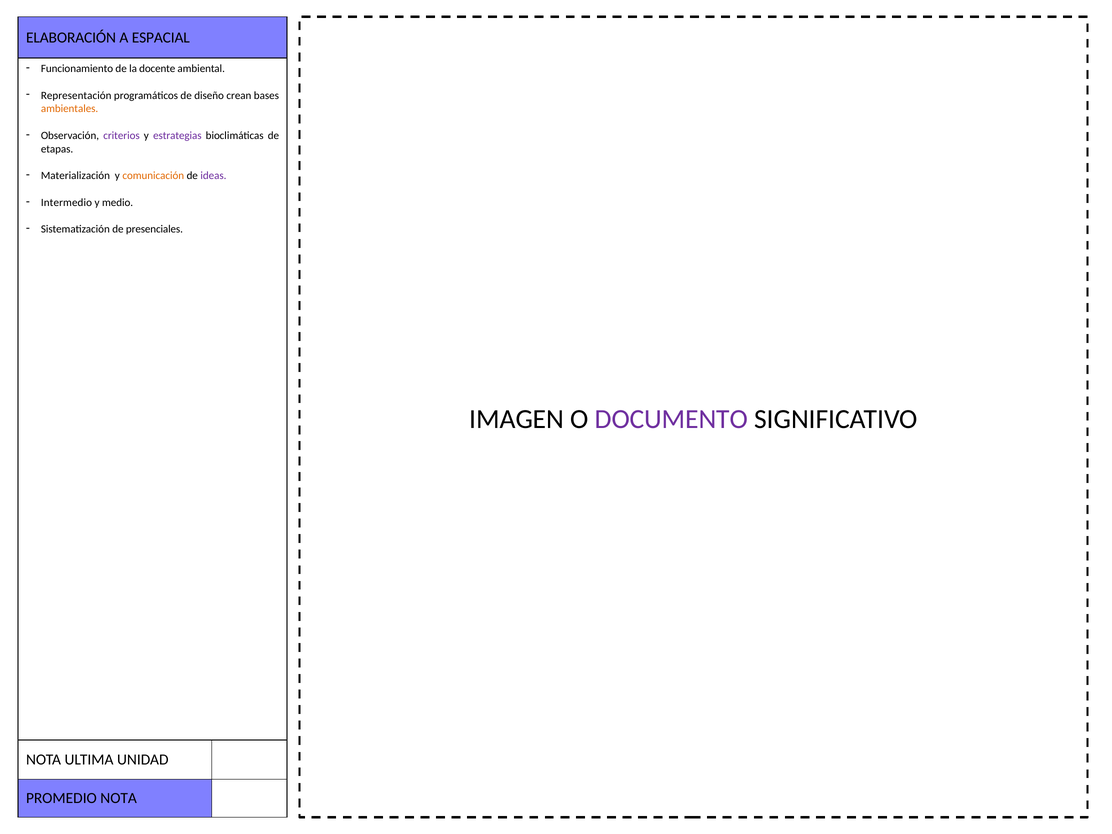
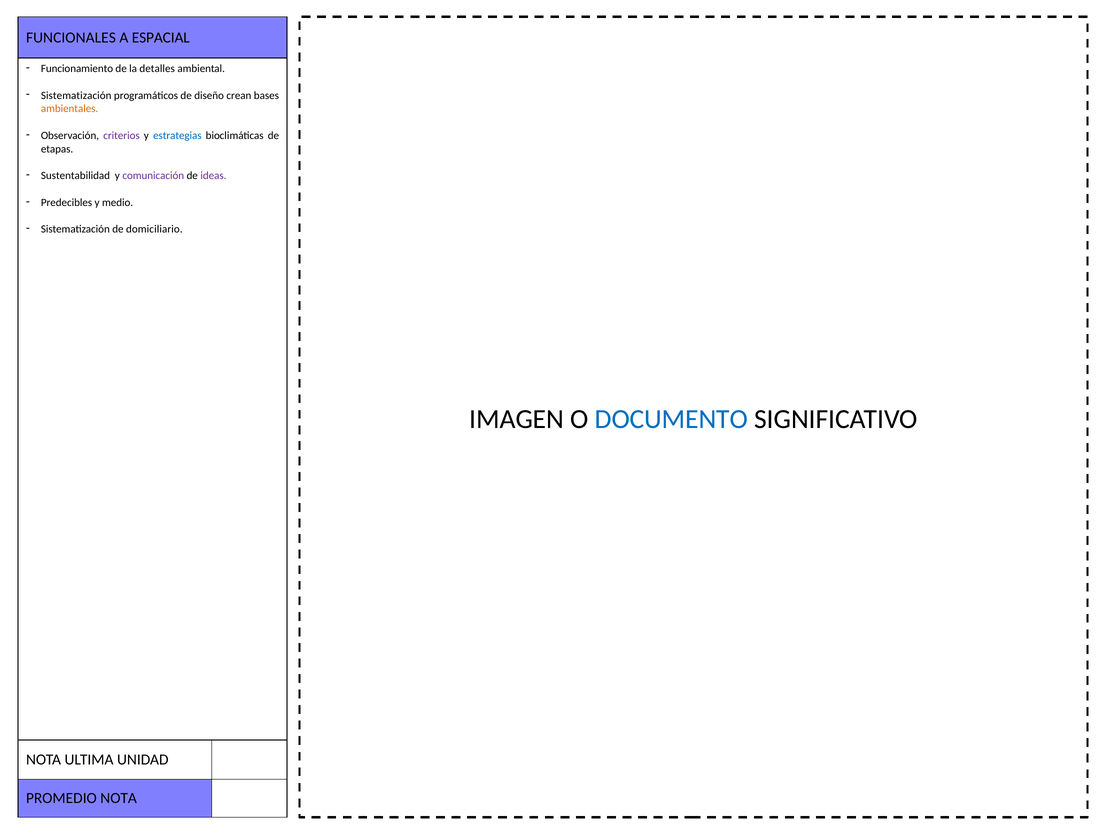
ELABORACIÓN: ELABORACIÓN -> FUNCIONALES
docente: docente -> detalles
Representación at (76, 95): Representación -> Sistematización
estrategias colour: purple -> blue
Materialización: Materialización -> Sustentabilidad
comunicación colour: orange -> purple
Intermedio: Intermedio -> Predecibles
presenciales: presenciales -> domiciliario
DOCUMENTO colour: purple -> blue
